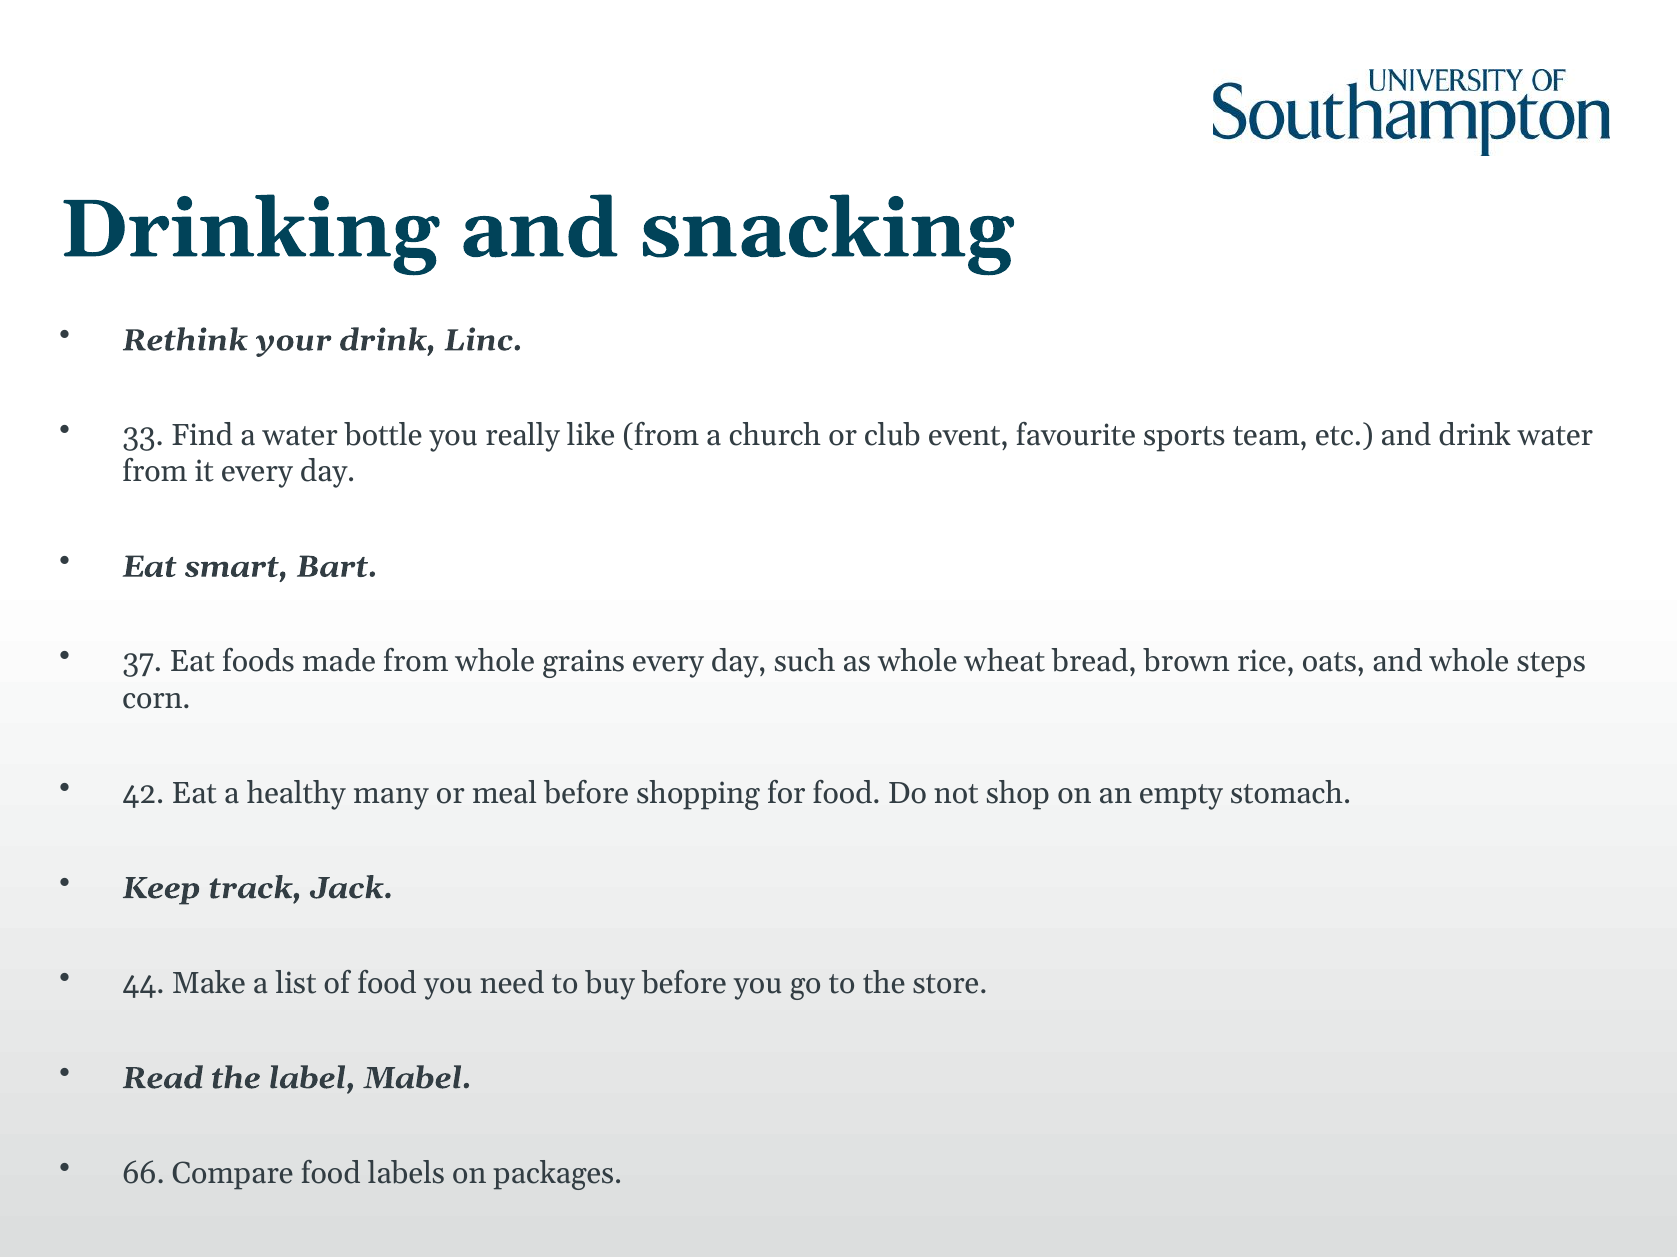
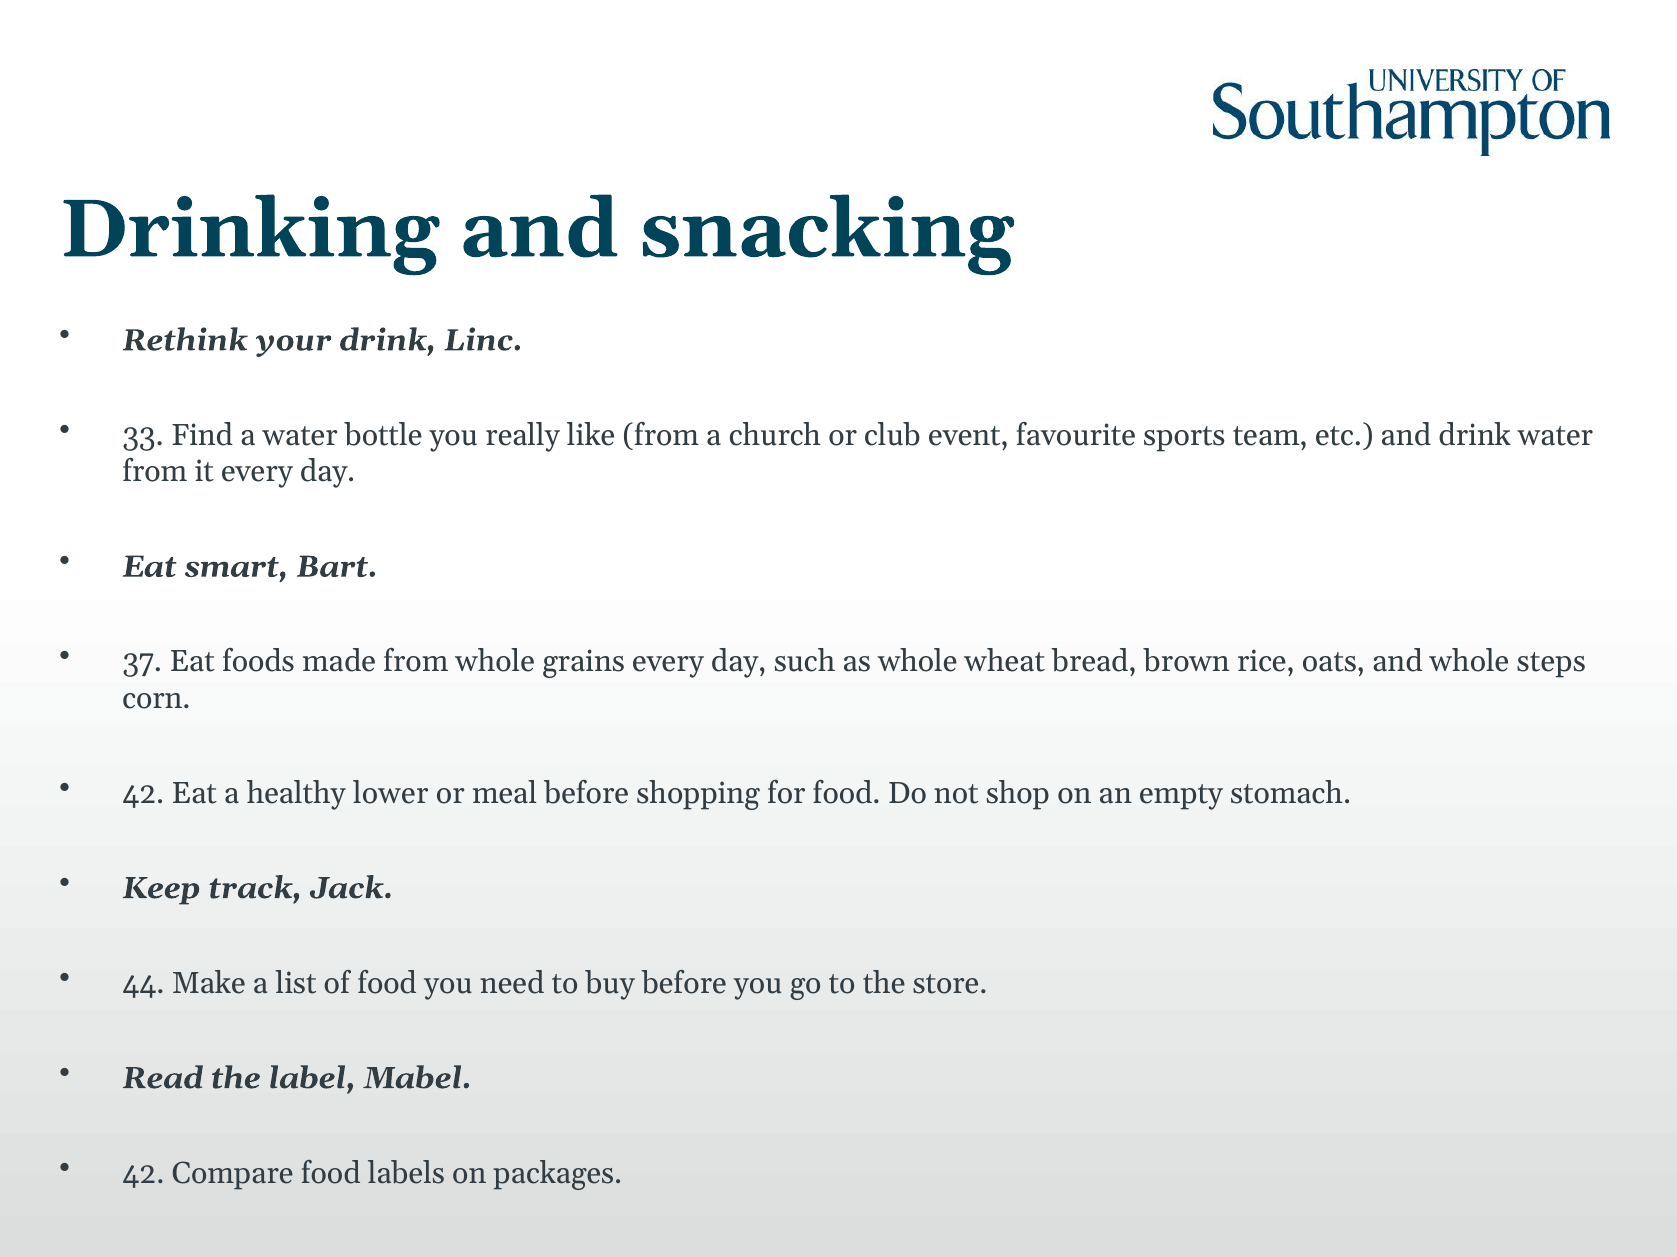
many: many -> lower
66 at (143, 1174): 66 -> 42
